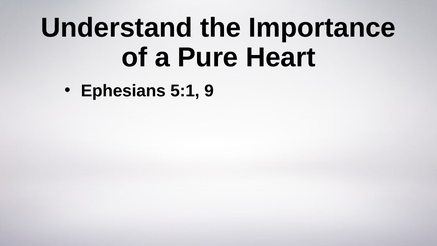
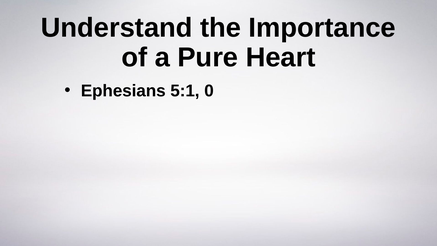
9: 9 -> 0
